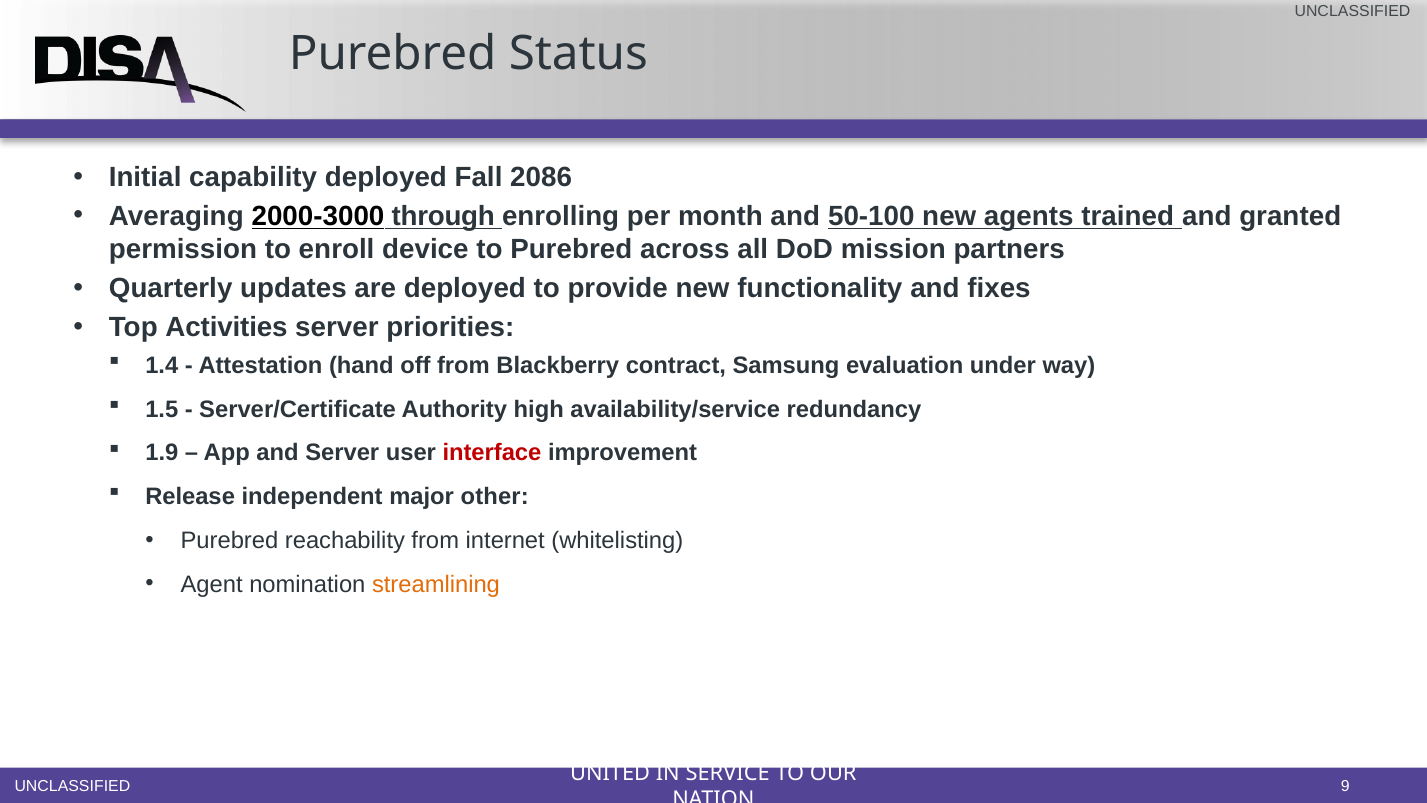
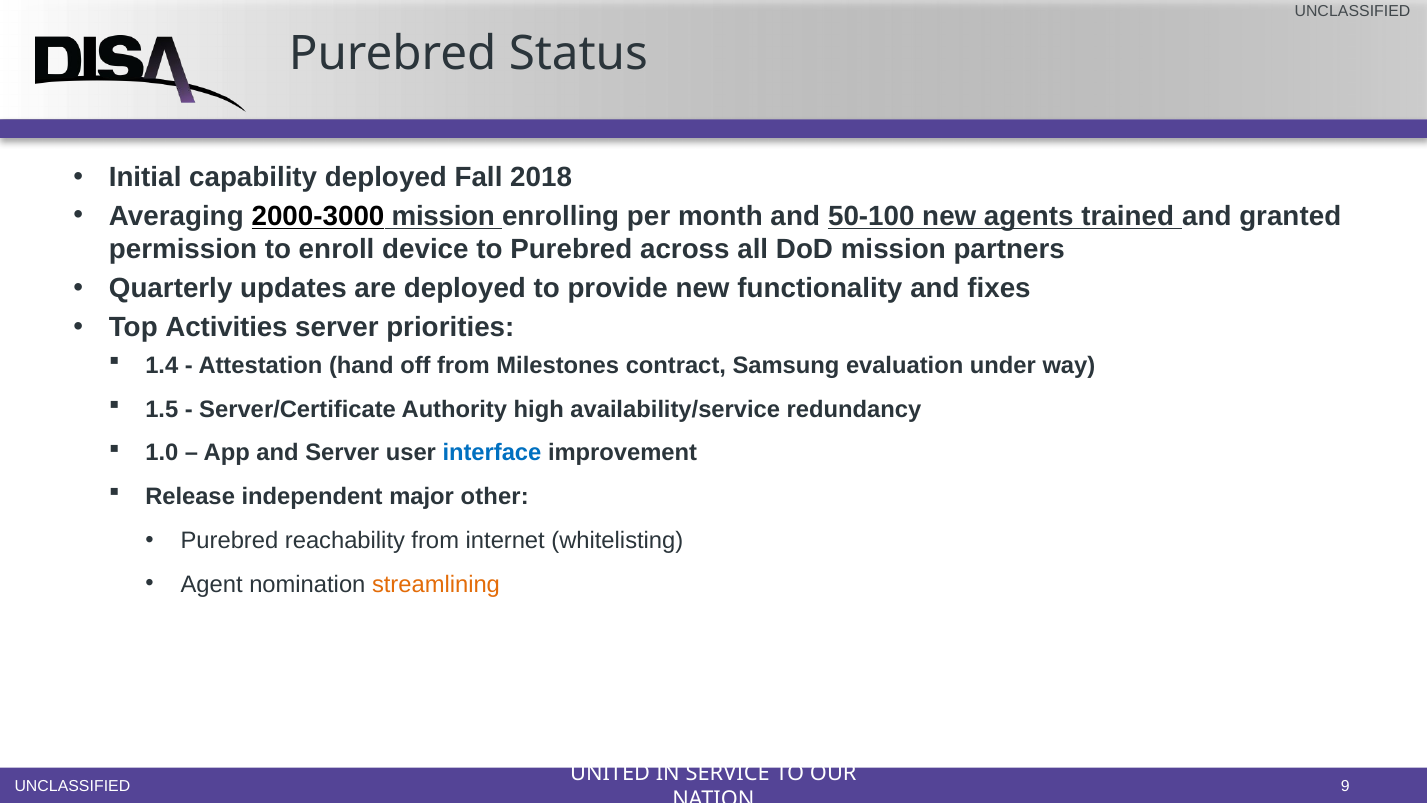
2086: 2086 -> 2018
2000-3000 through: through -> mission
Blackberry: Blackberry -> Milestones
1.9: 1.9 -> 1.0
interface colour: red -> blue
